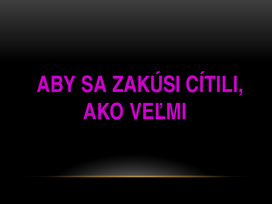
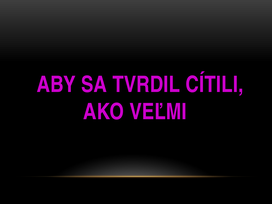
ZAKÚSI: ZAKÚSI -> TVRDIL
